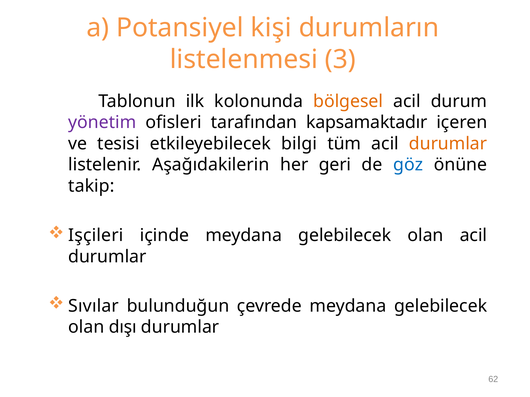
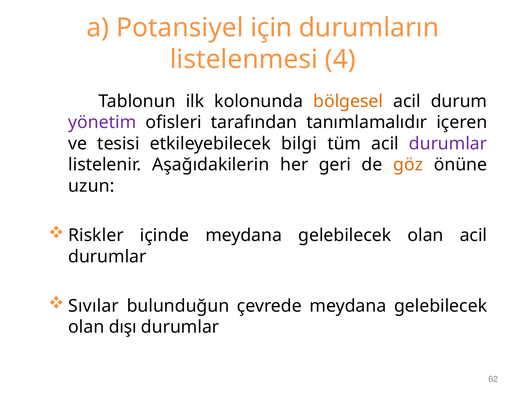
kişi: kişi -> için
3: 3 -> 4
kapsamaktadır: kapsamaktadır -> tanımlamalıdır
durumlar at (448, 144) colour: orange -> purple
göz colour: blue -> orange
takip: takip -> uzun
Işçileri: Işçileri -> Riskler
